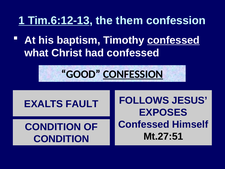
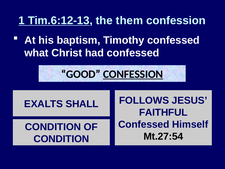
confessed at (173, 40) underline: present -> none
FAULT: FAULT -> SHALL
EXPOSES: EXPOSES -> FAITHFUL
Mt.27:51: Mt.27:51 -> Mt.27:54
